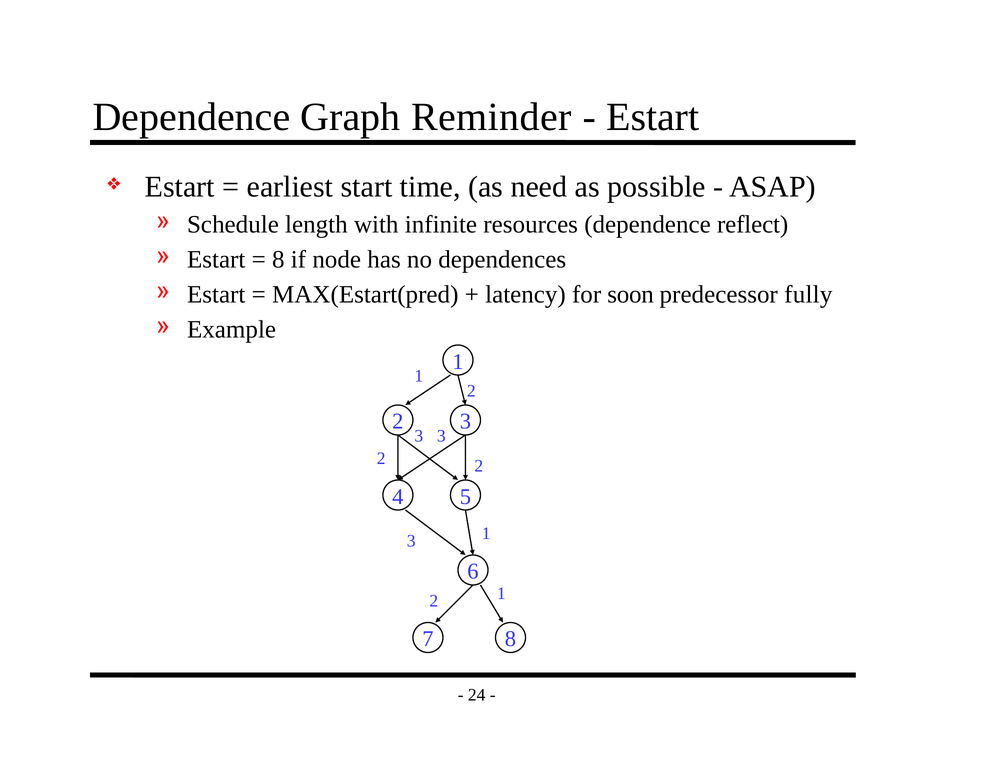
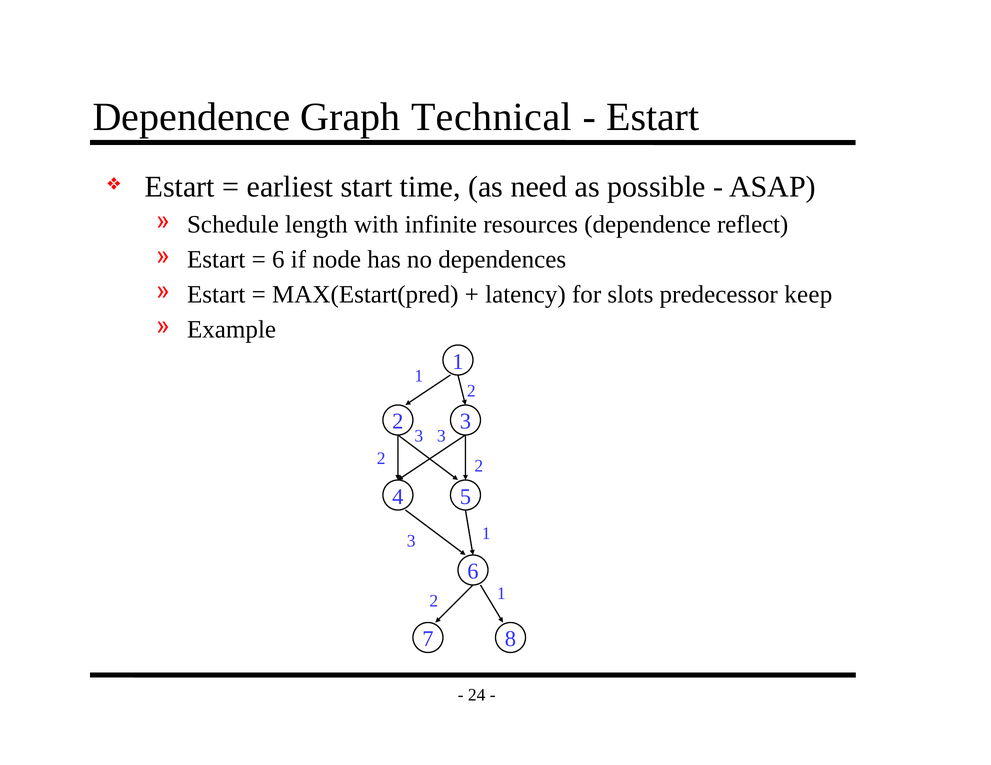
Reminder: Reminder -> Technical
8 at (278, 260): 8 -> 6
soon: soon -> slots
fully: fully -> keep
